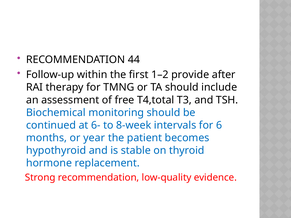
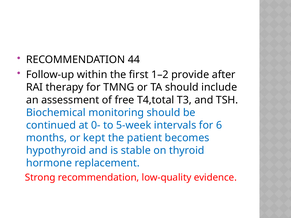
6-: 6- -> 0-
8-week: 8-week -> 5-week
year: year -> kept
